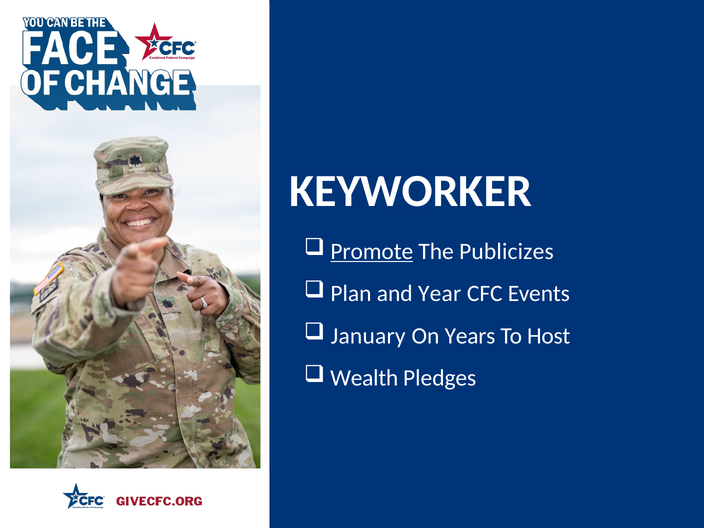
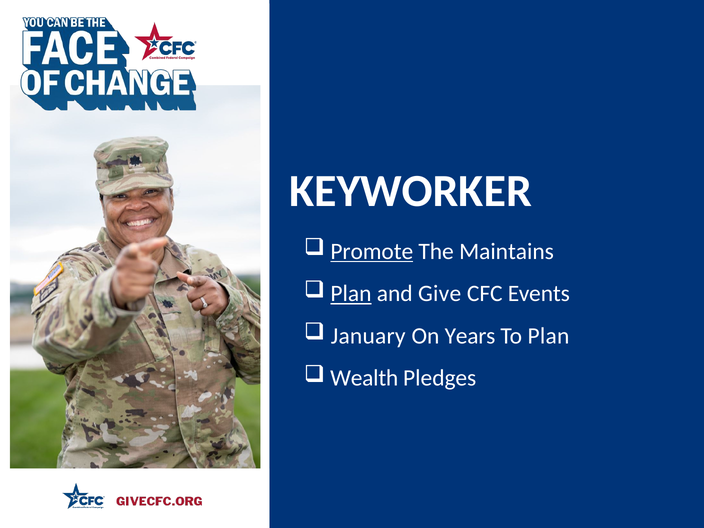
Publicizes: Publicizes -> Maintains
Plan at (351, 294) underline: none -> present
Year: Year -> Give
To Host: Host -> Plan
